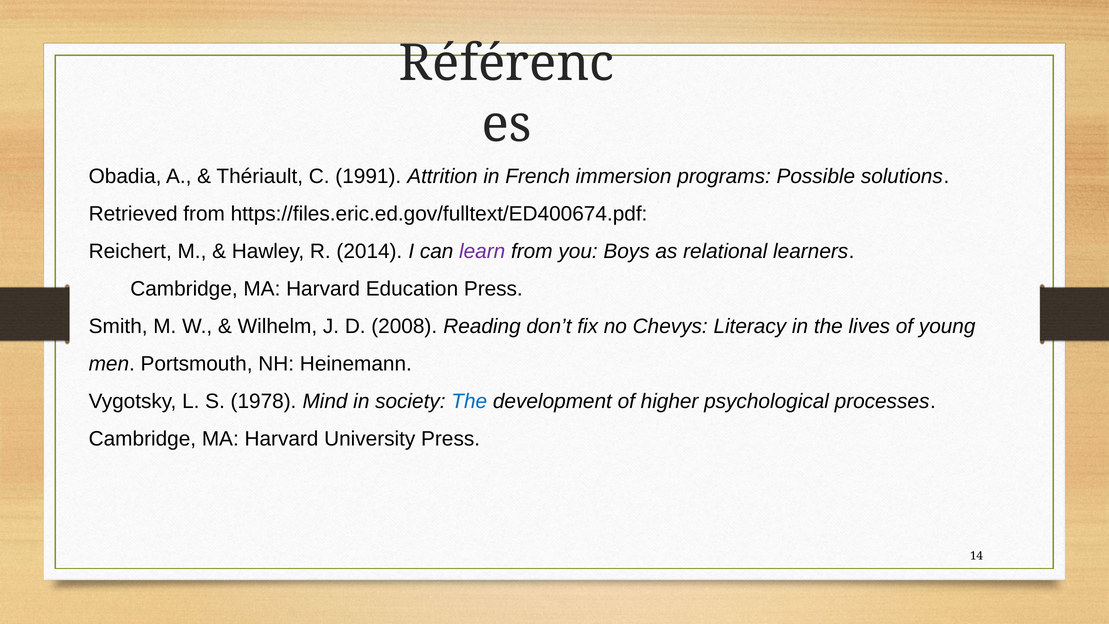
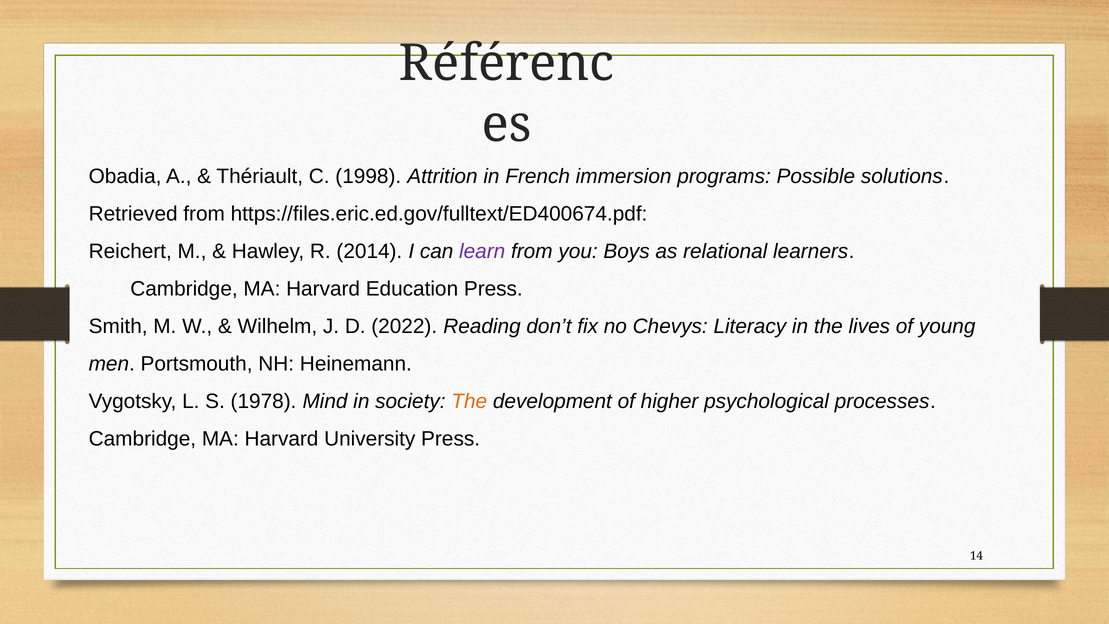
1991: 1991 -> 1998
2008: 2008 -> 2022
The at (469, 401) colour: blue -> orange
